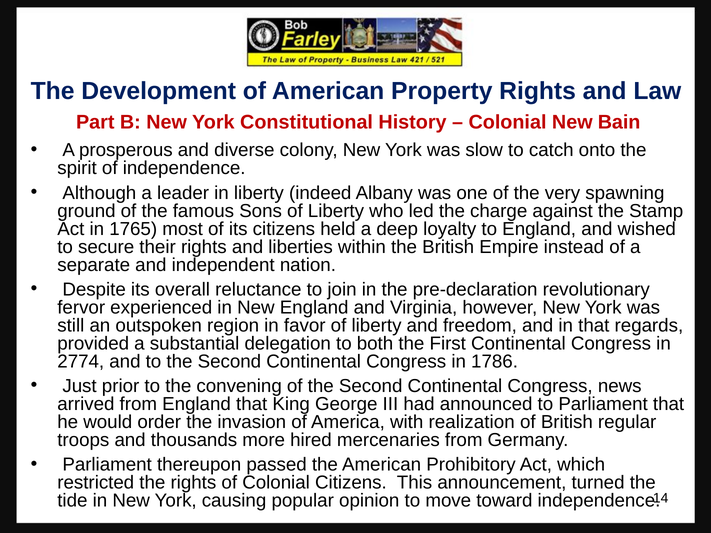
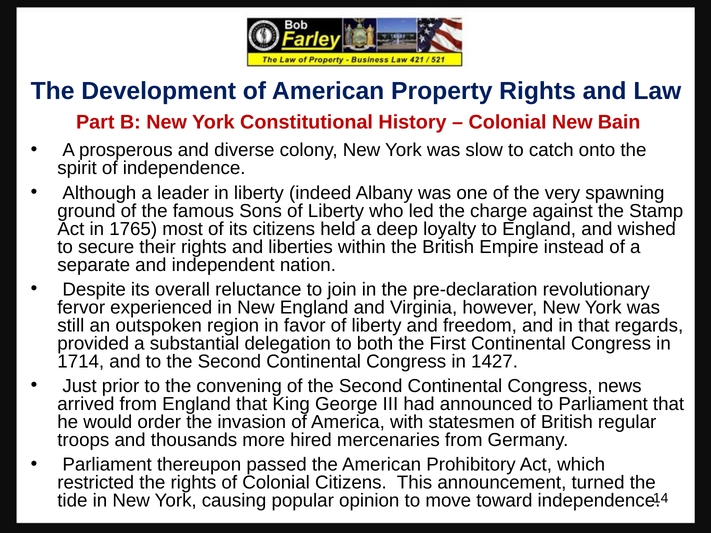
2774: 2774 -> 1714
1786: 1786 -> 1427
realization: realization -> statesmen
